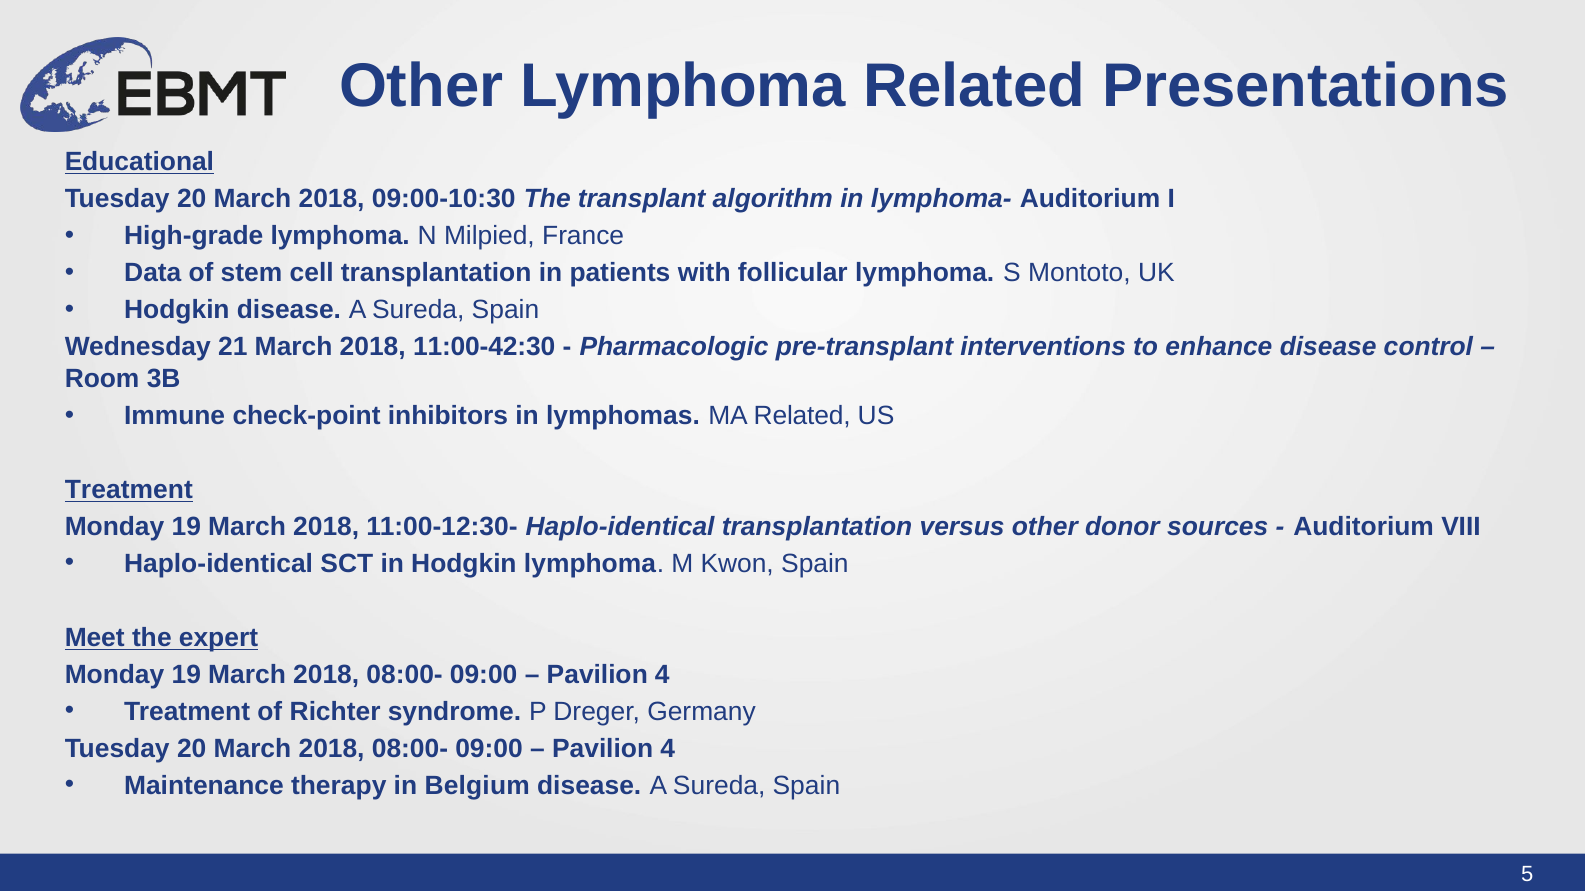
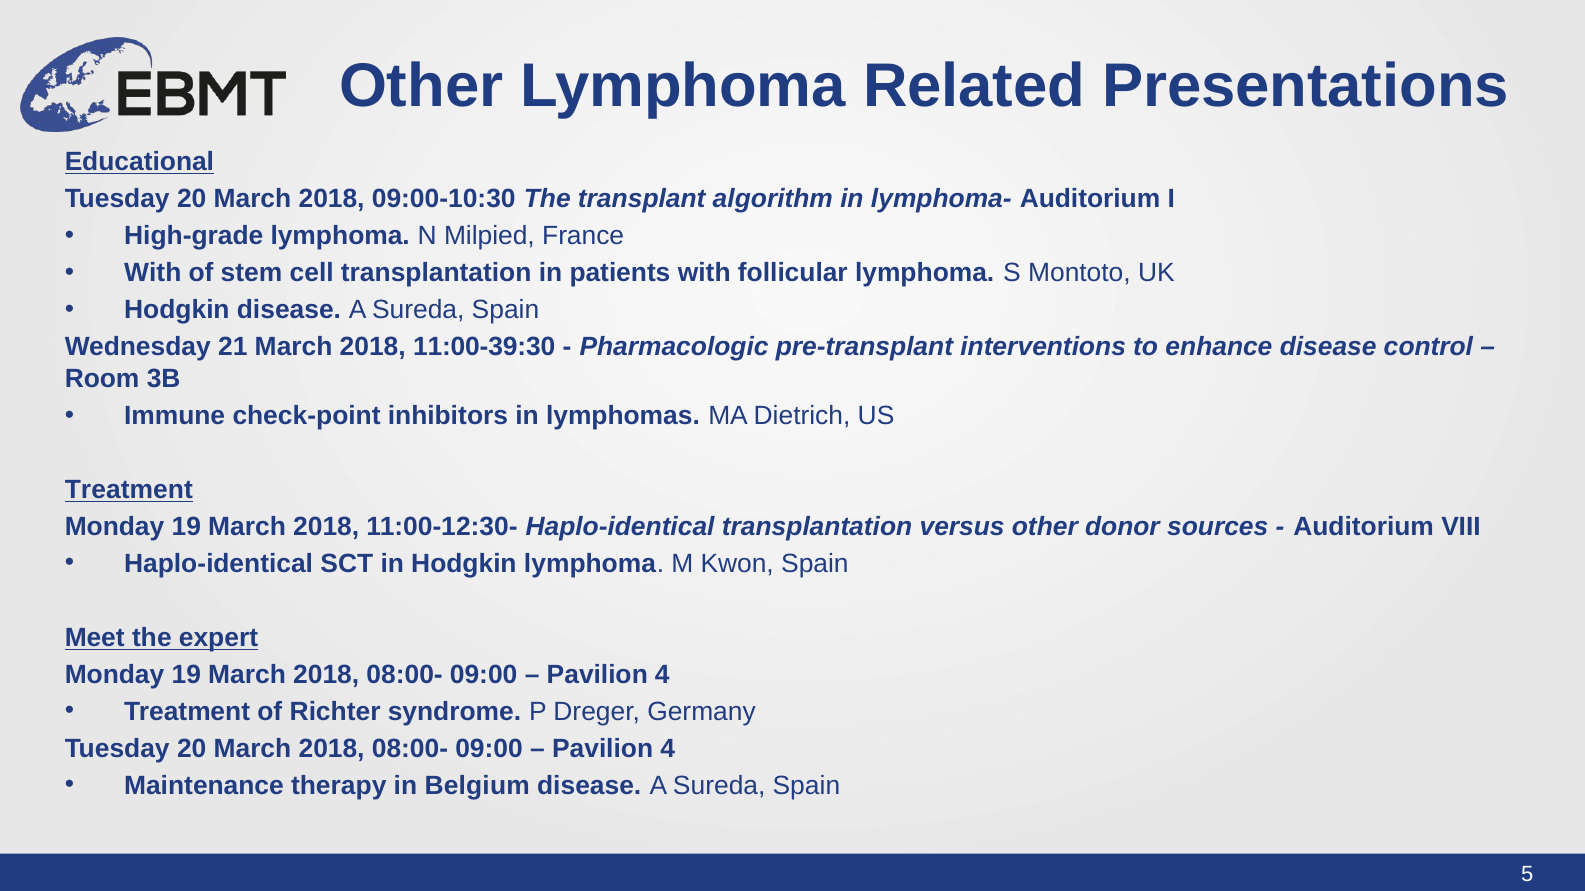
Data at (153, 273): Data -> With
11:00-42:30: 11:00-42:30 -> 11:00-39:30
MA Related: Related -> Dietrich
